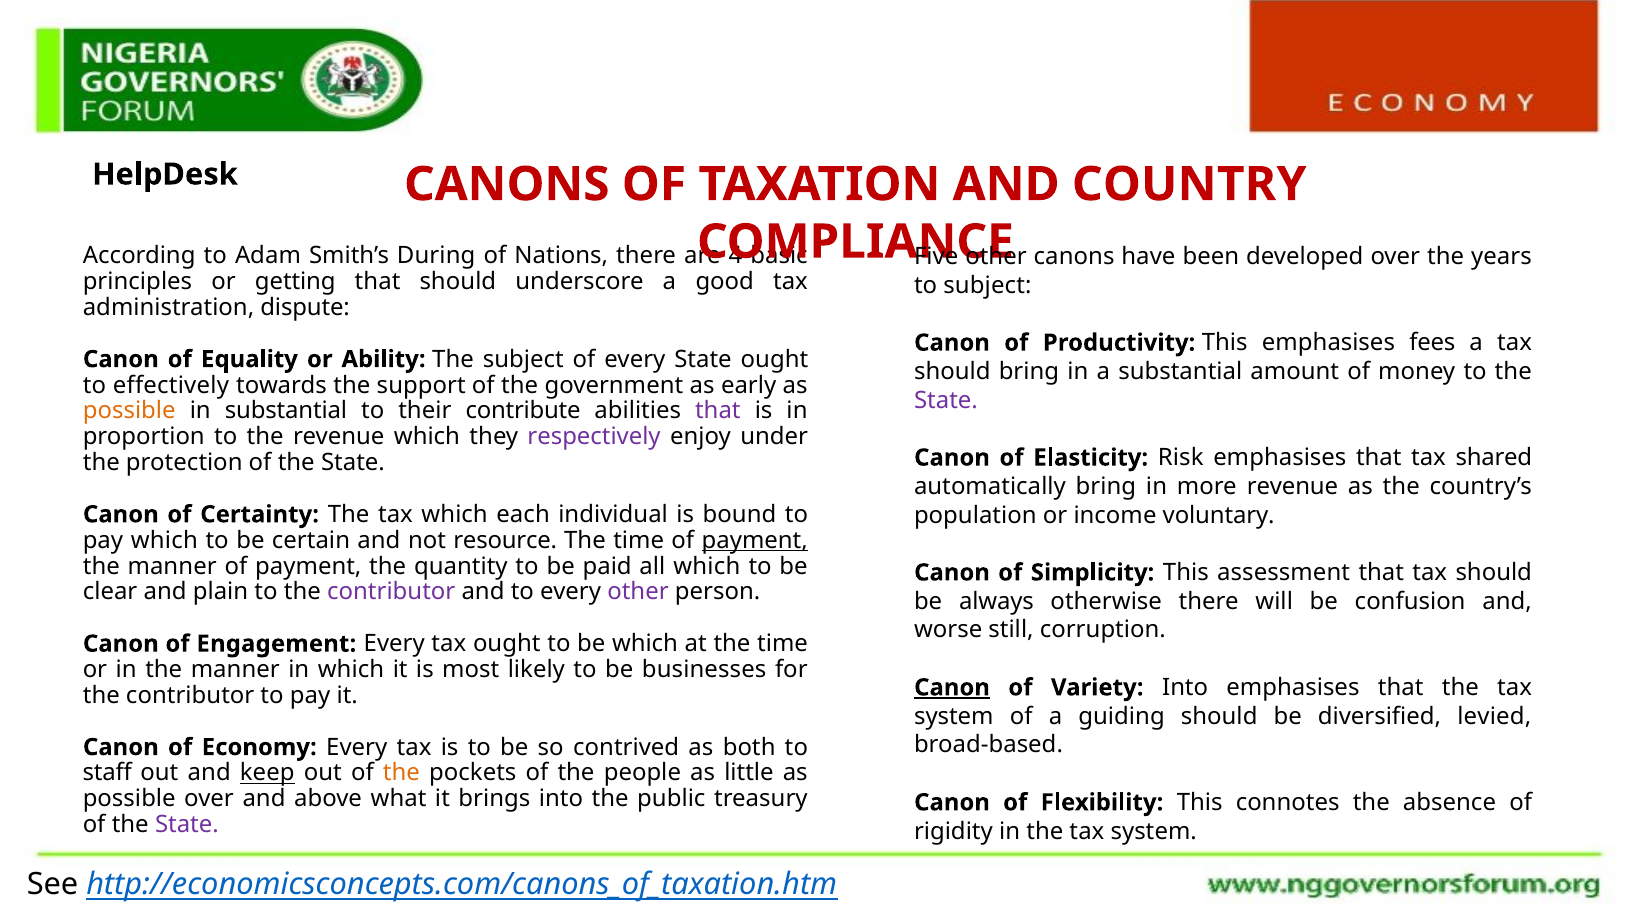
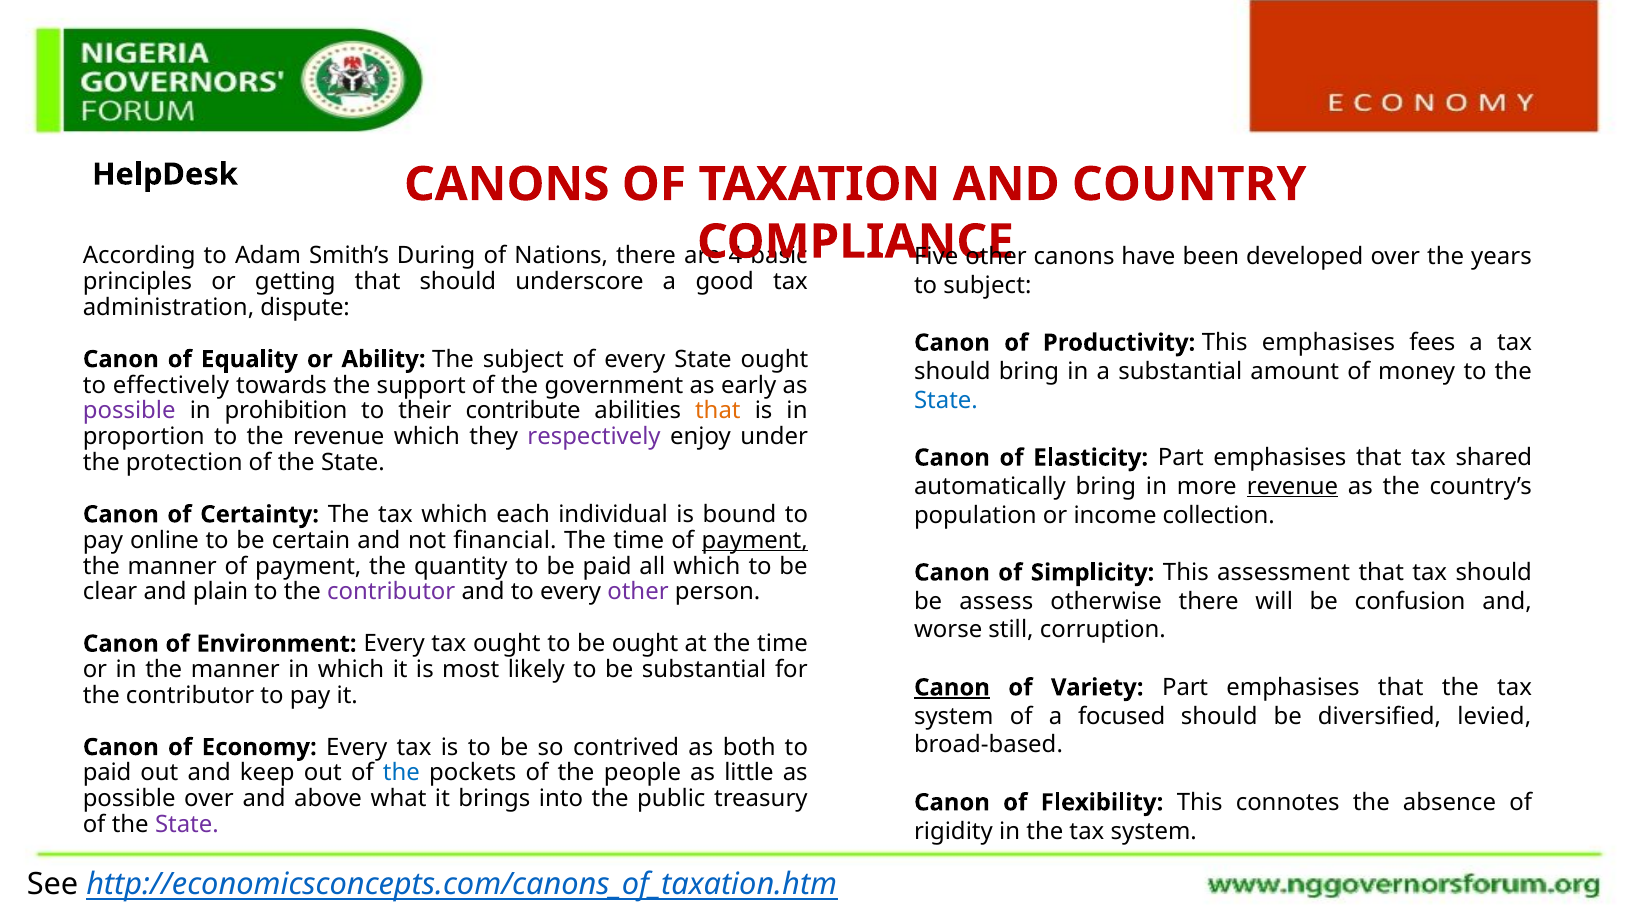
State at (946, 400) colour: purple -> blue
possible at (129, 411) colour: orange -> purple
in substantial: substantial -> prohibition
that at (718, 411) colour: purple -> orange
Elasticity Risk: Risk -> Part
revenue at (1292, 486) underline: none -> present
voluntary: voluntary -> collection
pay which: which -> online
resource: resource -> financial
always: always -> assess
Engagement: Engagement -> Environment
be which: which -> ought
be businesses: businesses -> substantial
Variety Into: Into -> Part
guiding: guiding -> focused
staff at (107, 773): staff -> paid
keep underline: present -> none
the at (401, 773) colour: orange -> blue
